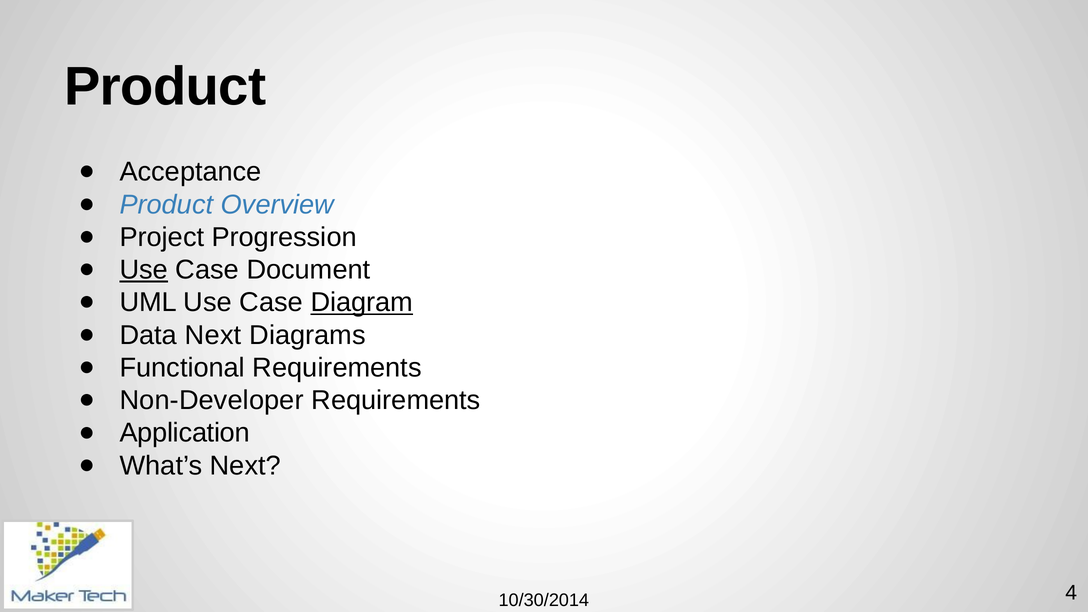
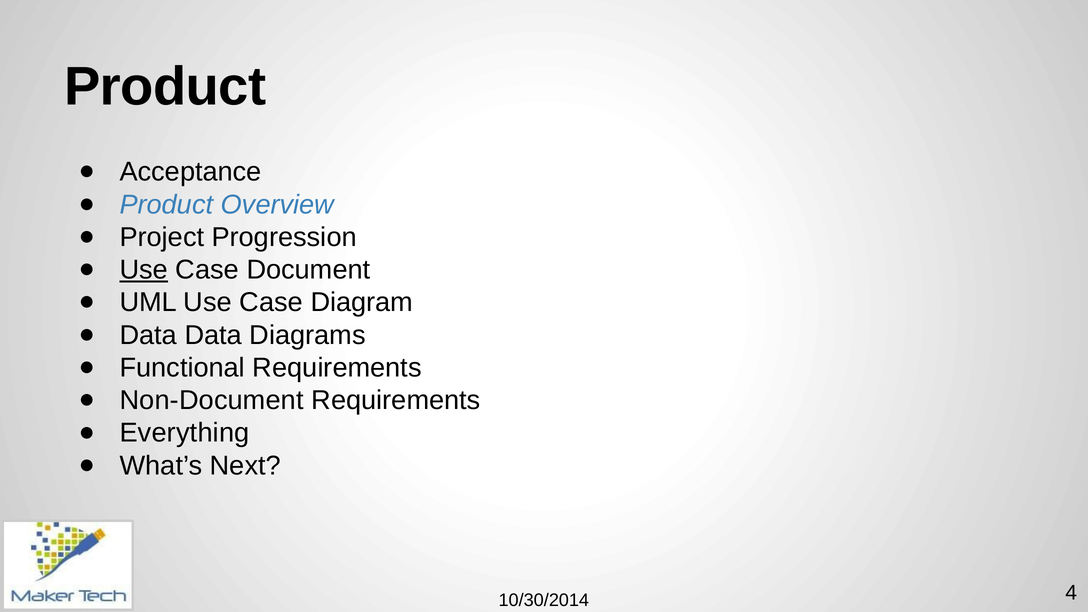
Diagram underline: present -> none
Data Next: Next -> Data
Non-Developer: Non-Developer -> Non-Document
Application: Application -> Everything
